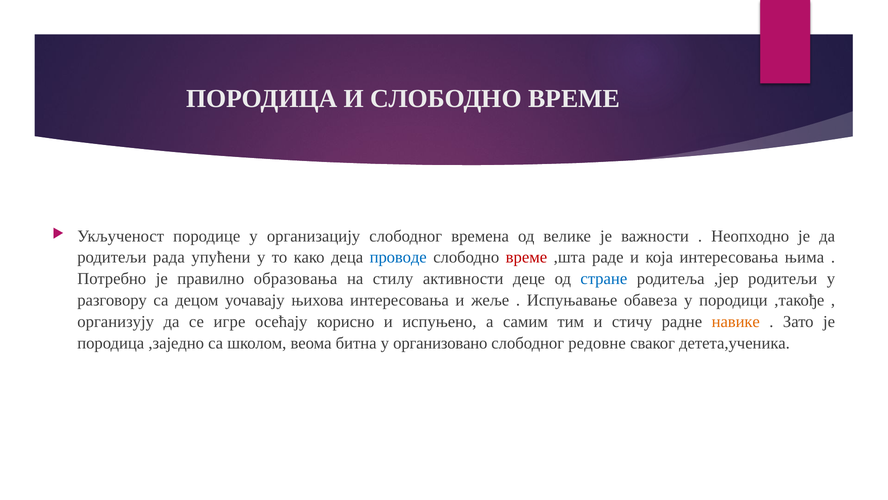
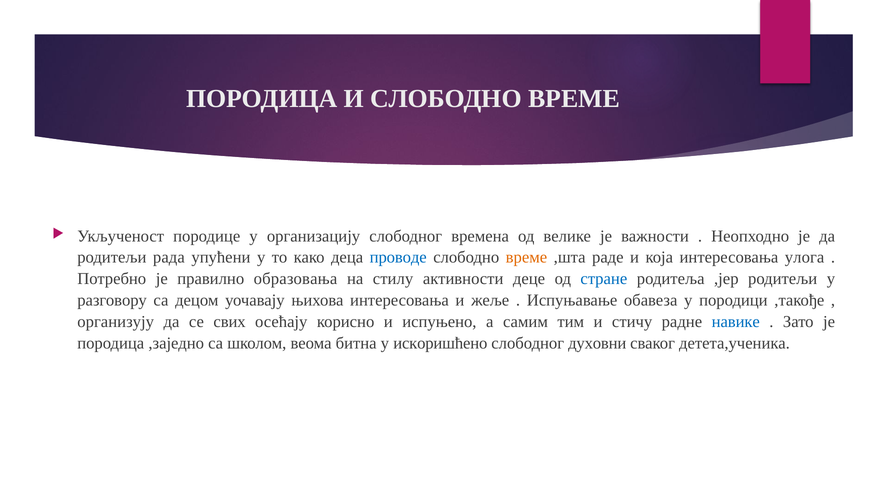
време at (526, 257) colour: red -> orange
њима: њима -> улога
игре: игре -> свих
навике colour: orange -> blue
организовано: организовано -> искоришћено
редовне: редовне -> духовни
